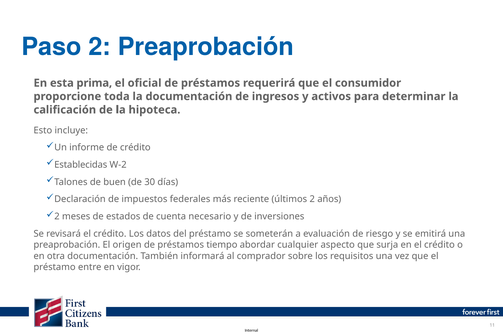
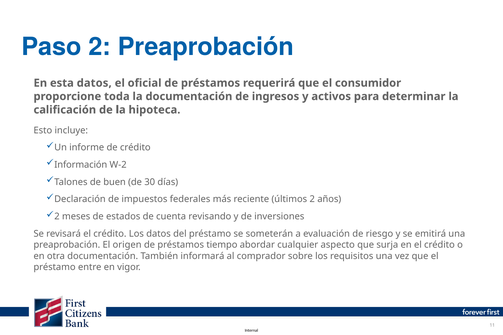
esta prima: prima -> datos
Establecidas: Establecidas -> Información
necesario: necesario -> revisando
